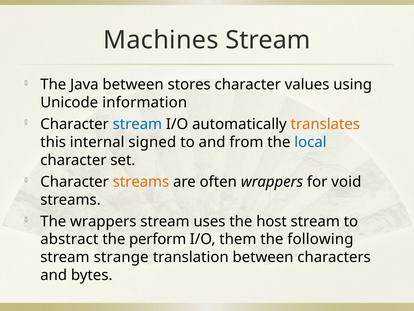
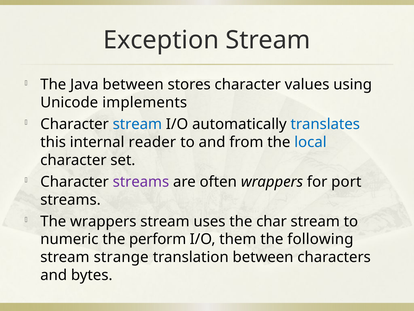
Machines: Machines -> Exception
information: information -> implements
translates colour: orange -> blue
signed: signed -> reader
streams at (141, 182) colour: orange -> purple
void: void -> port
host: host -> char
abstract: abstract -> numeric
